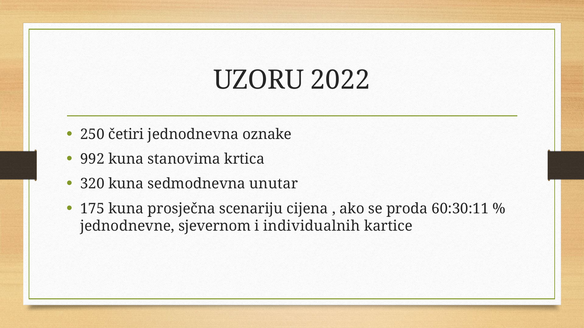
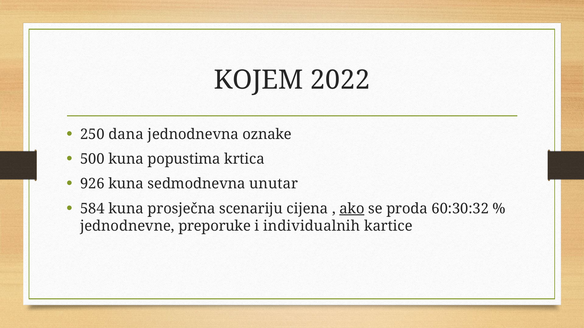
UZORU: UZORU -> KOJEM
četiri: četiri -> dana
992: 992 -> 500
stanovima: stanovima -> popustima
320: 320 -> 926
175: 175 -> 584
ako underline: none -> present
60:30:11: 60:30:11 -> 60:30:32
sjevernom: sjevernom -> preporuke
